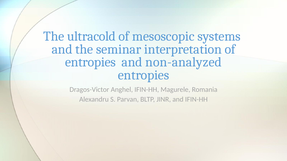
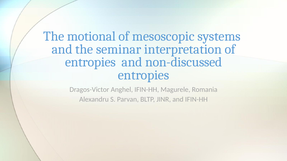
ultracold: ultracold -> motional
non-analyzed: non-analyzed -> non-discussed
